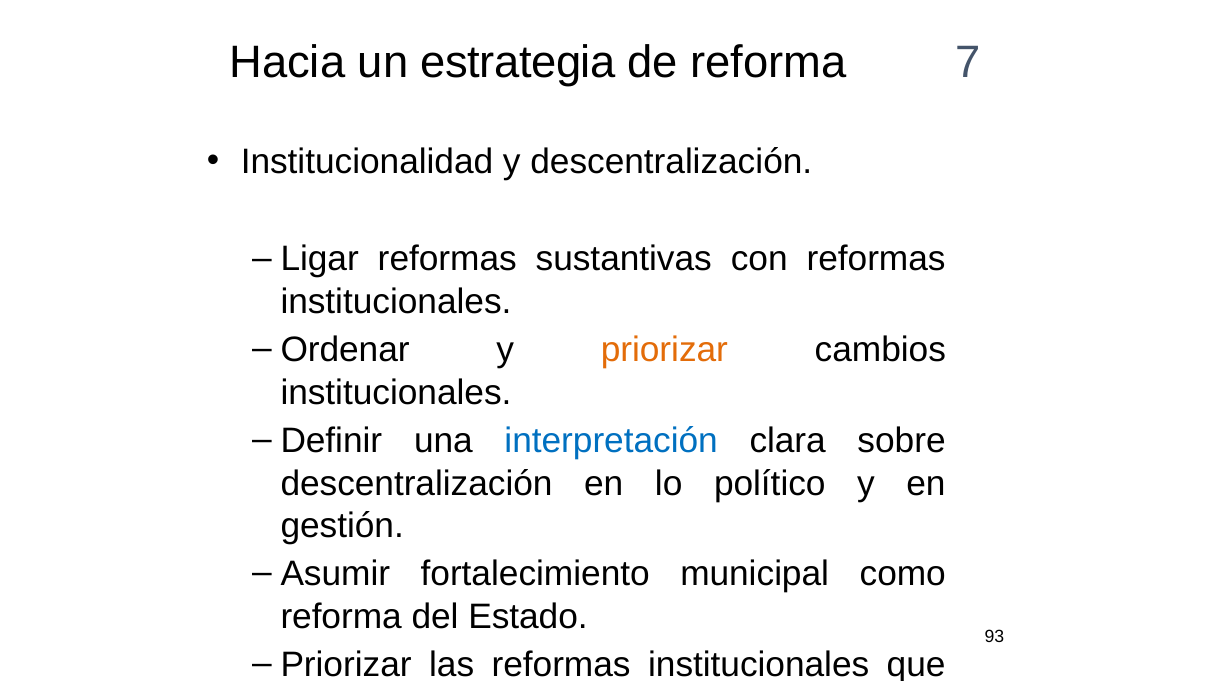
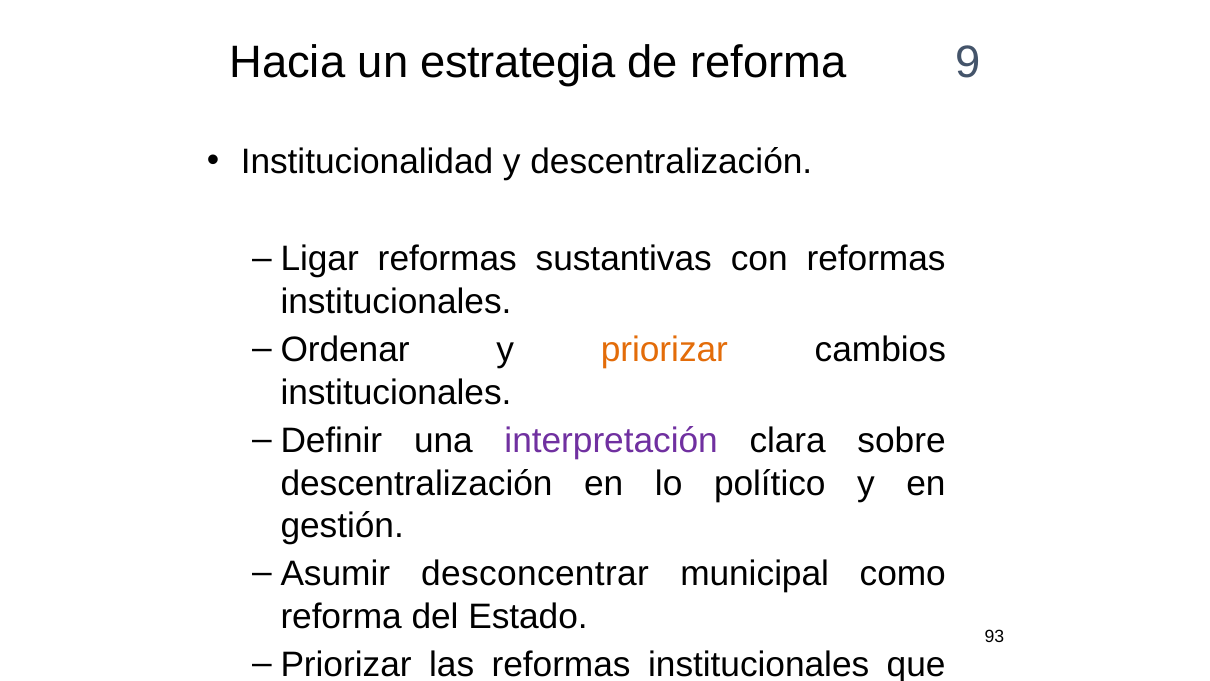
7: 7 -> 9
interpretación colour: blue -> purple
fortalecimiento: fortalecimiento -> desconcentrar
